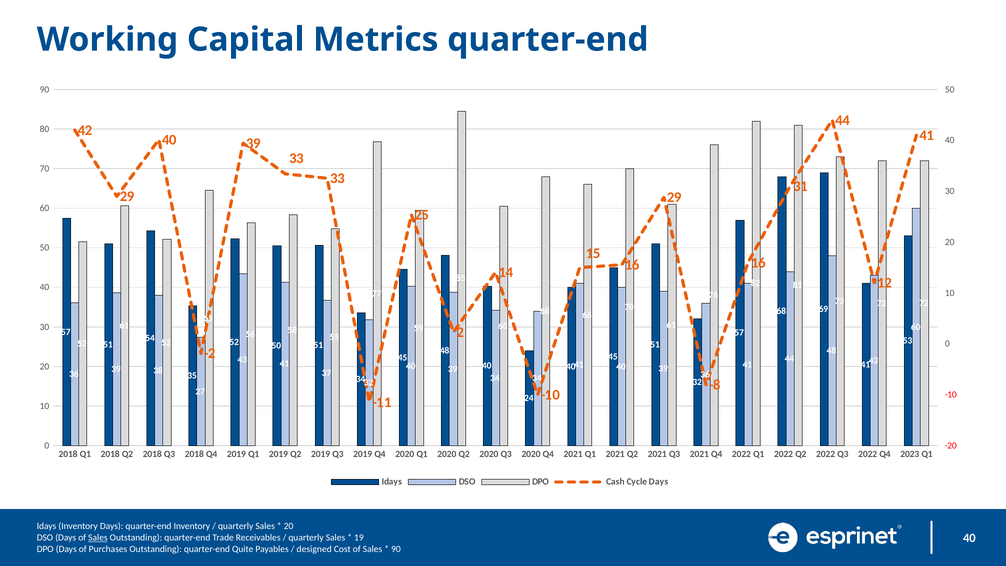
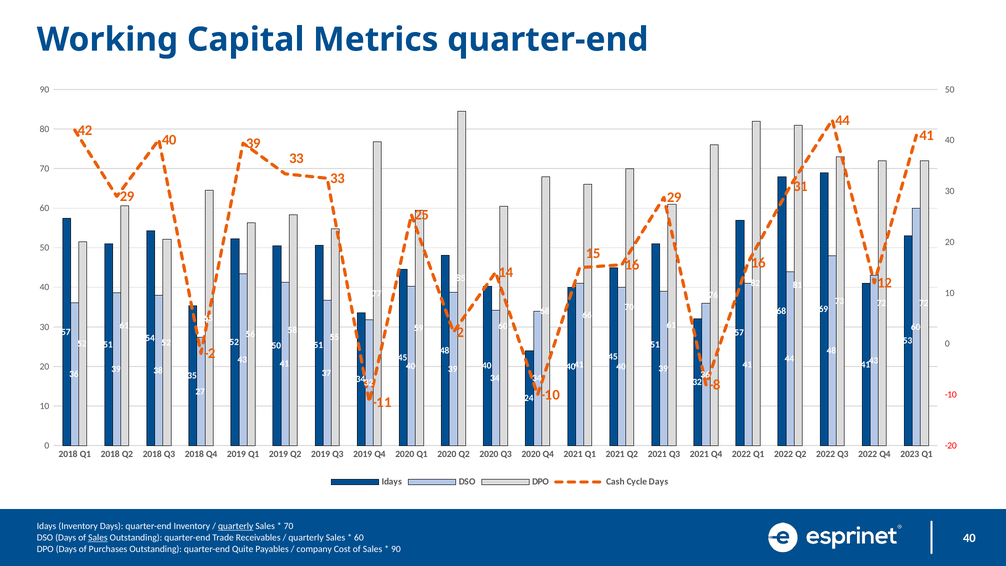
quarterly at (236, 526) underline: none -> present
20 at (289, 526): 20 -> 70
19 at (359, 538): 19 -> 60
designed: designed -> company
